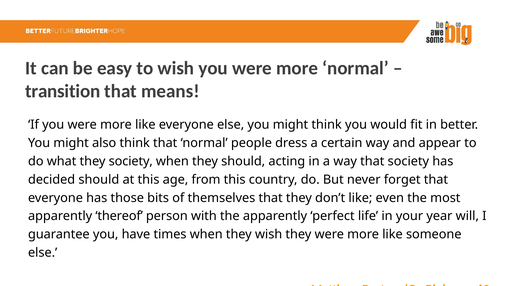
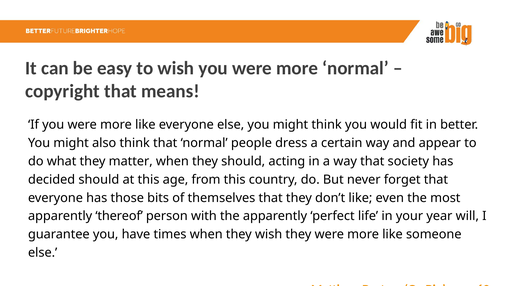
transition: transition -> copyright
they society: society -> matter
